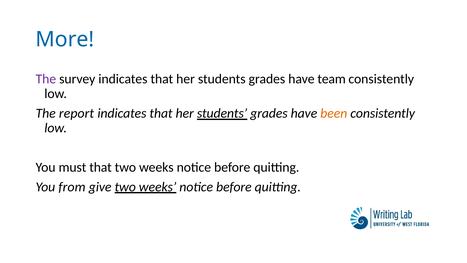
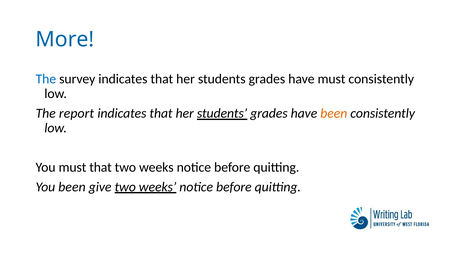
The at (46, 79) colour: purple -> blue
have team: team -> must
You from: from -> been
